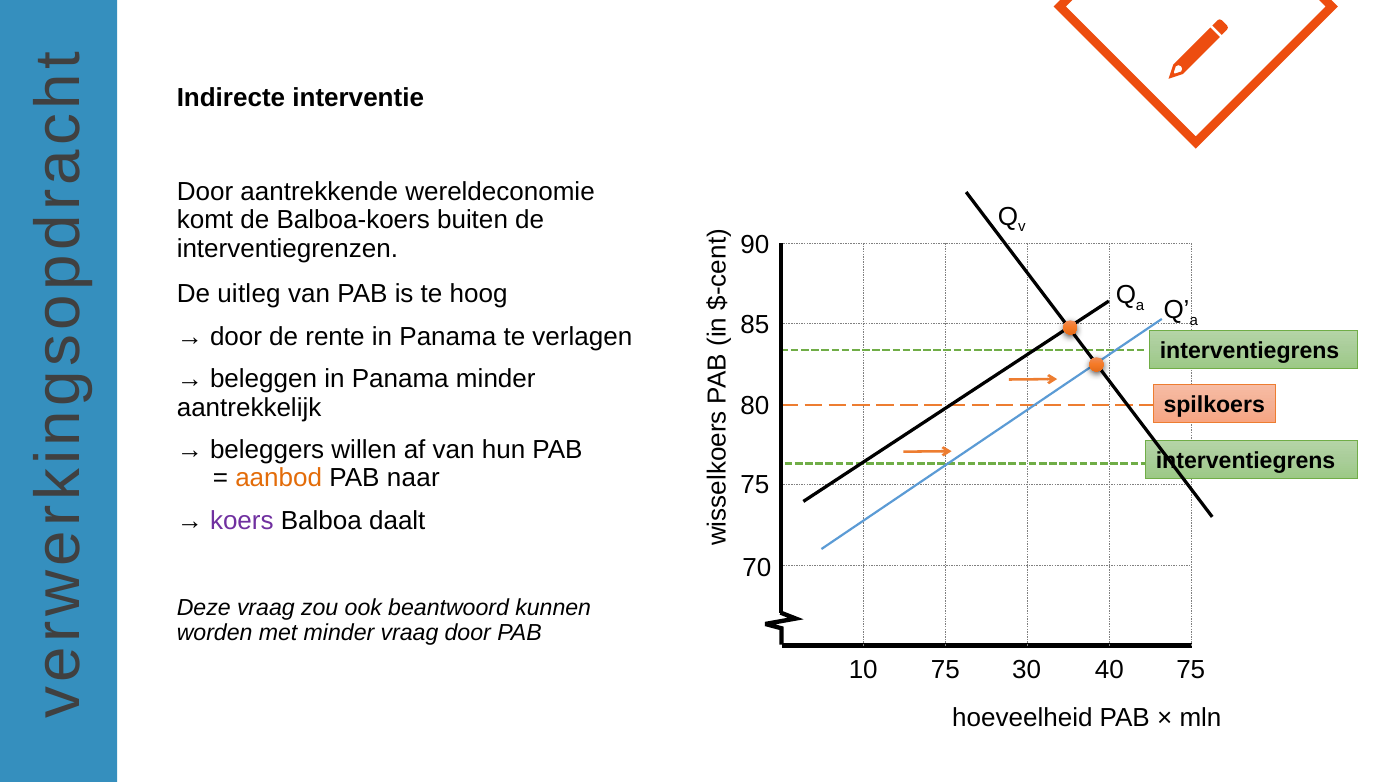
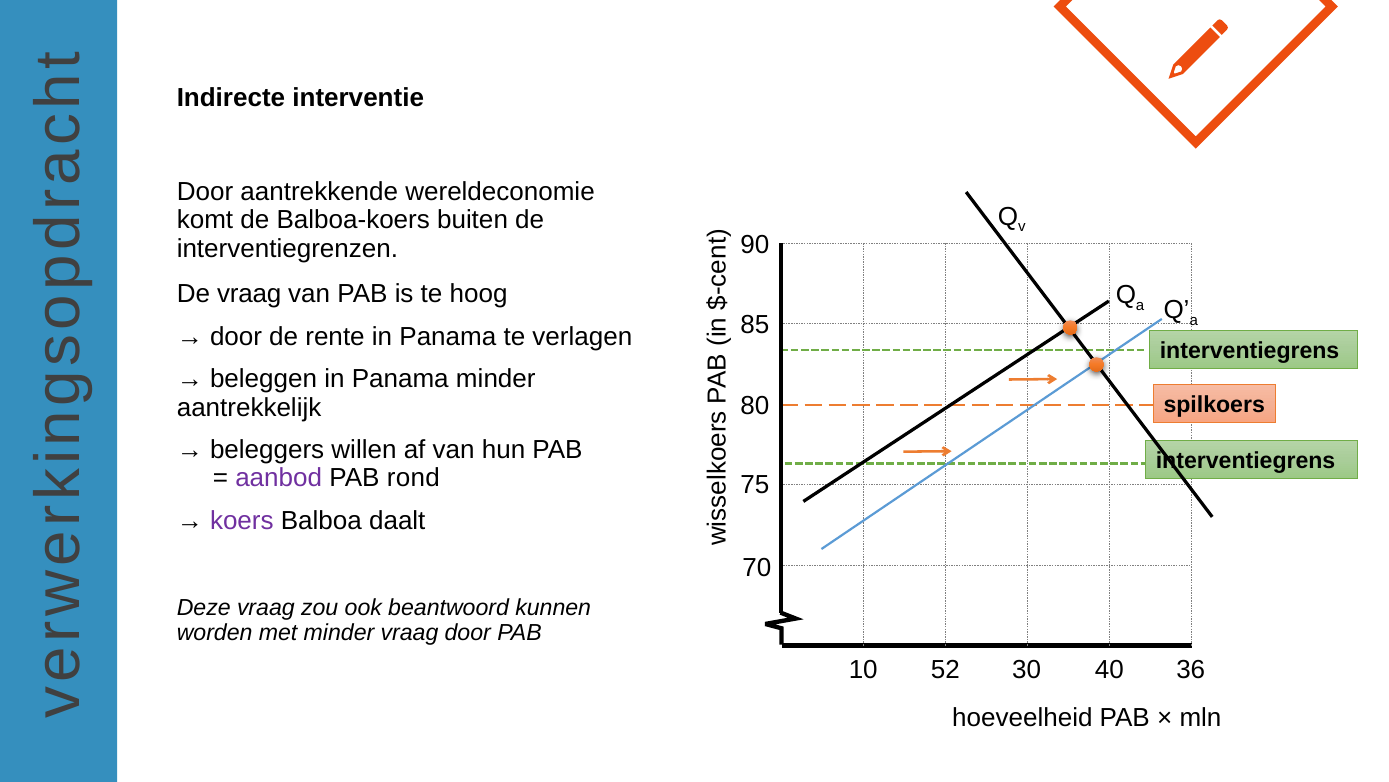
De uitleg: uitleg -> vraag
aanbod colour: orange -> purple
naar: naar -> rond
10 75: 75 -> 52
40 75: 75 -> 36
